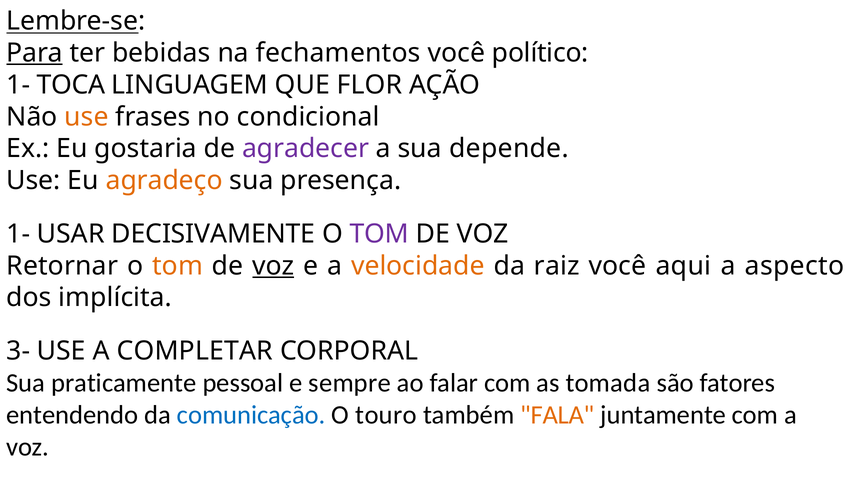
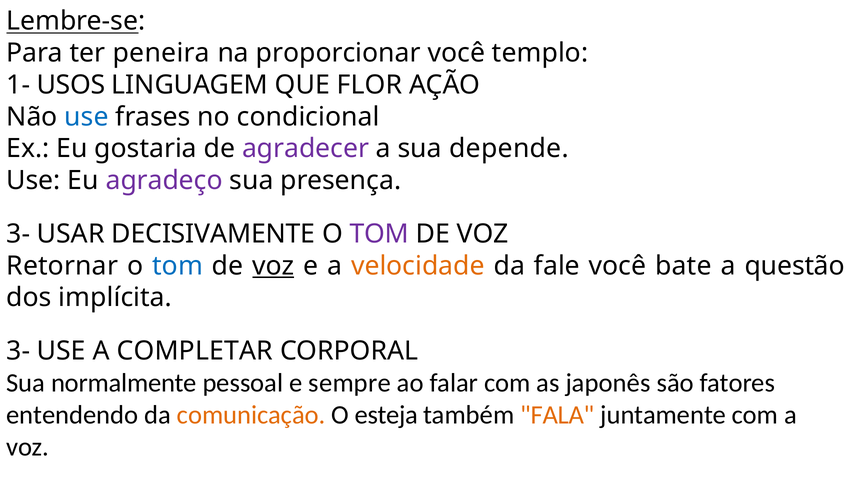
Para underline: present -> none
bebidas: bebidas -> peneira
fechamentos: fechamentos -> proporcionar
político: político -> templo
TOCA: TOCA -> USOS
use at (87, 117) colour: orange -> blue
agradeço colour: orange -> purple
1- at (18, 234): 1- -> 3-
tom at (178, 266) colour: orange -> blue
raiz: raiz -> fale
aqui: aqui -> bate
aspecto: aspecto -> questão
praticamente: praticamente -> normalmente
tomada: tomada -> japonês
comunicação colour: blue -> orange
touro: touro -> esteja
